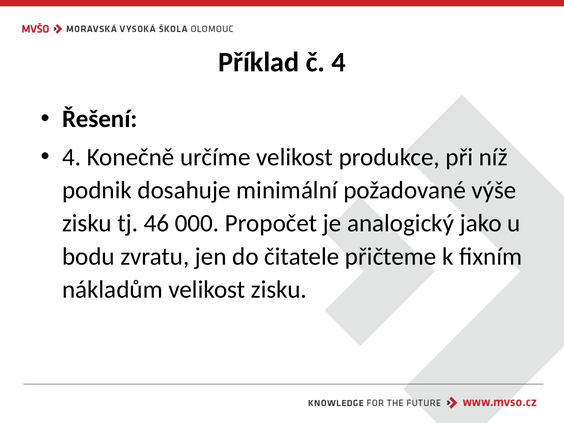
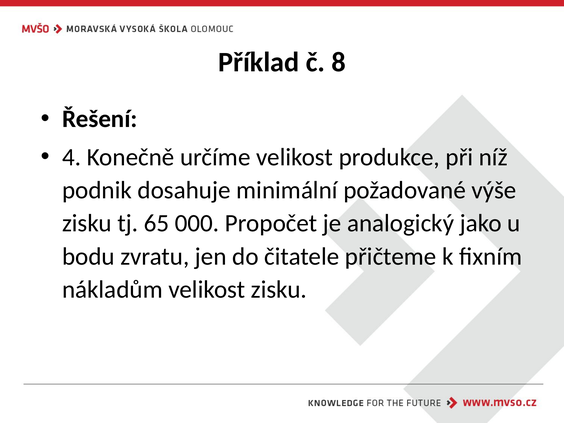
č 4: 4 -> 8
46: 46 -> 65
